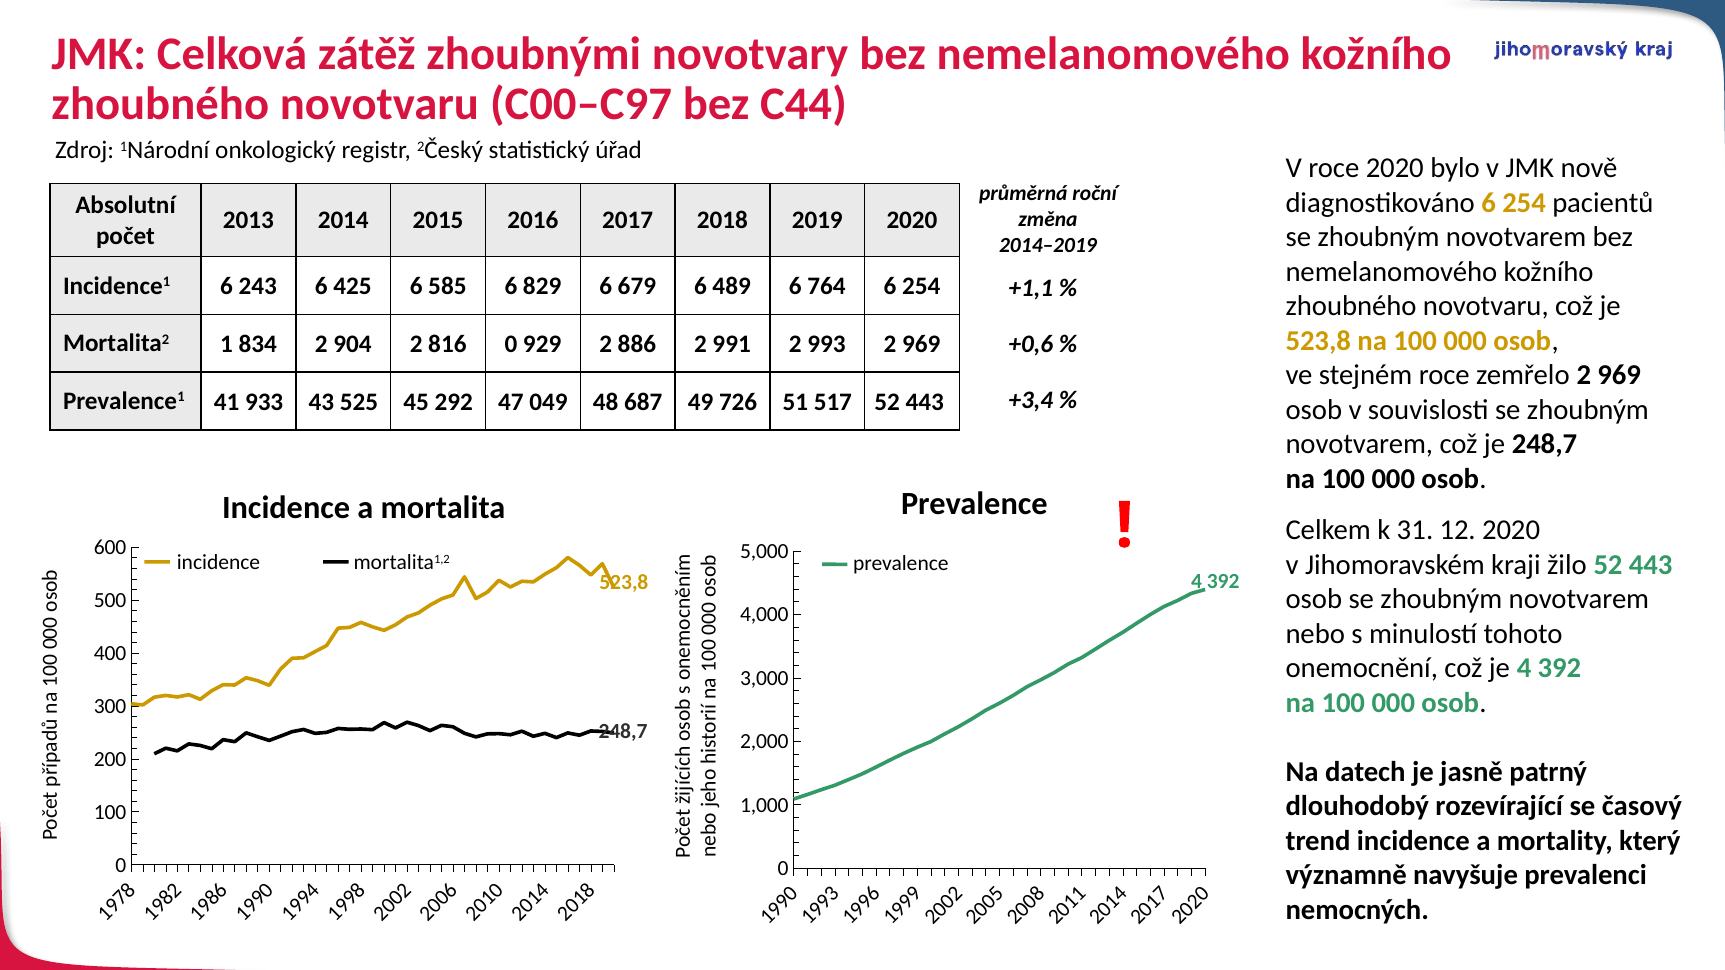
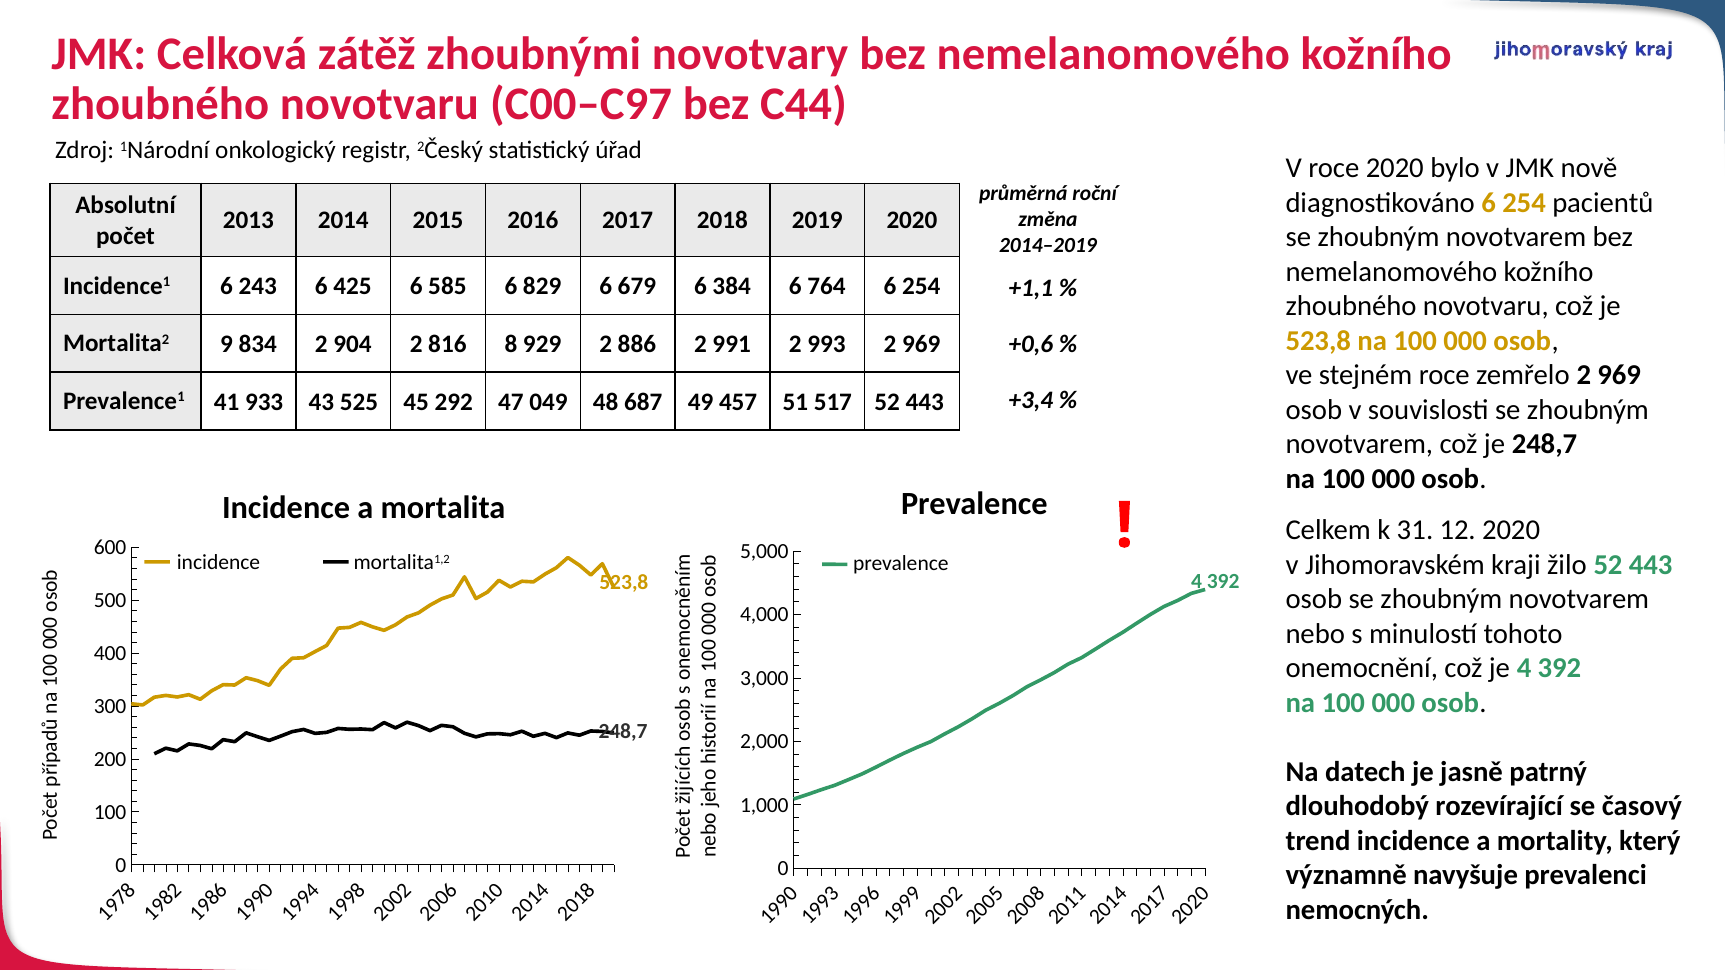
489: 489 -> 384
Mortalita2 1: 1 -> 9
816 0: 0 -> 8
726: 726 -> 457
